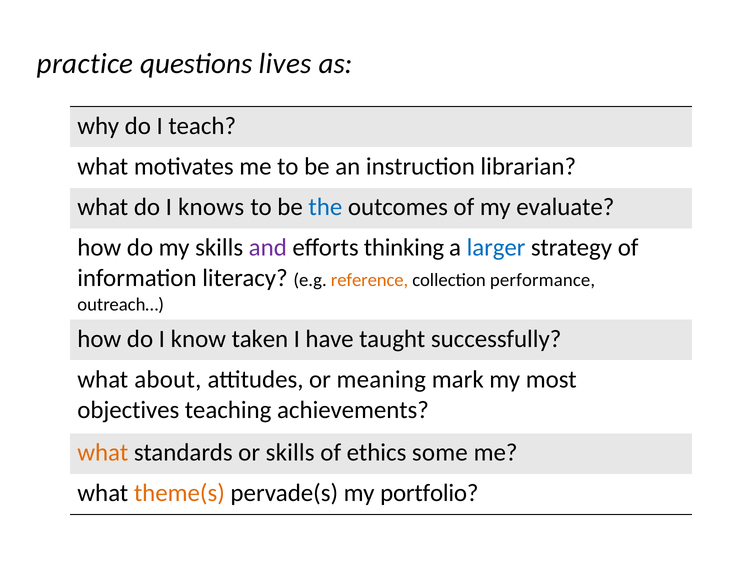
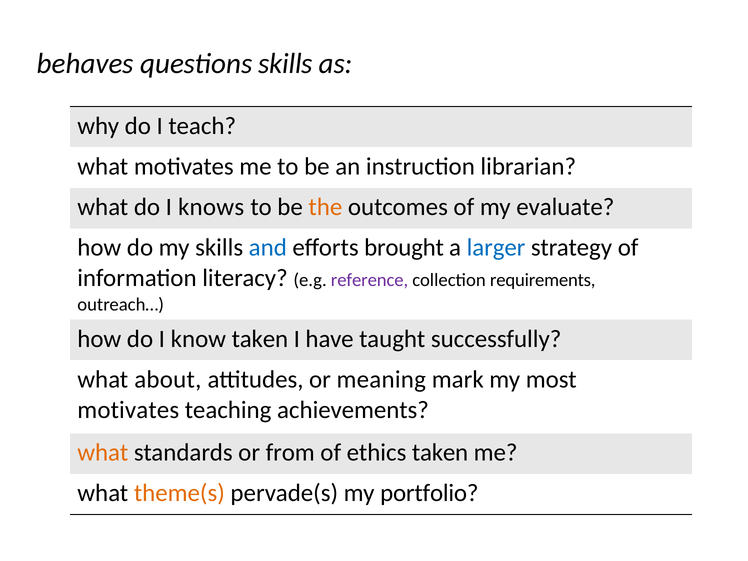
practice: practice -> behaves
questions lives: lives -> skills
the colour: blue -> orange
and colour: purple -> blue
thinking: thinking -> brought
reference colour: orange -> purple
performance: performance -> requirements
objectives at (128, 410): objectives -> motivates
or skills: skills -> from
ethics some: some -> taken
